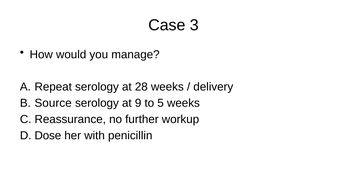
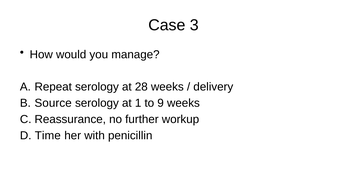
9: 9 -> 1
5: 5 -> 9
Dose: Dose -> Time
